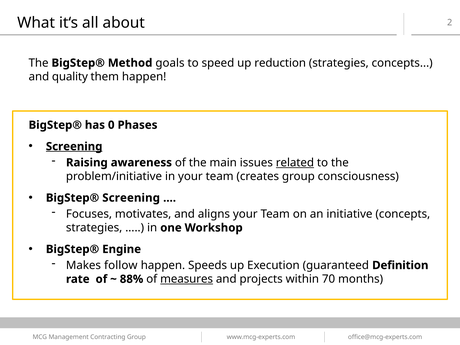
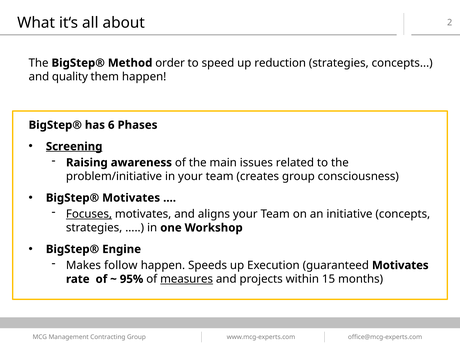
goals: goals -> order
0: 0 -> 6
related underline: present -> none
BigStep® Screening: Screening -> Motivates
Focuses underline: none -> present
guaranteed Definition: Definition -> Motivates
88%: 88% -> 95%
70: 70 -> 15
